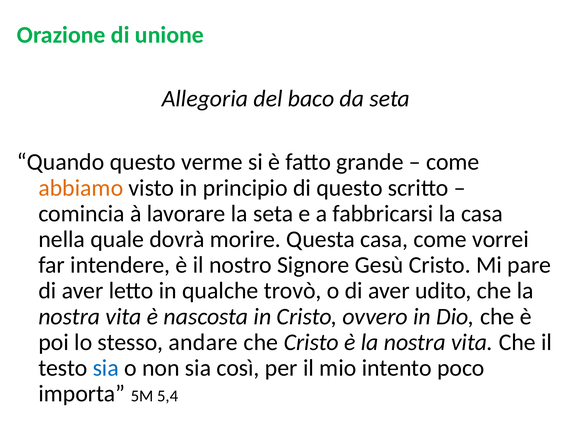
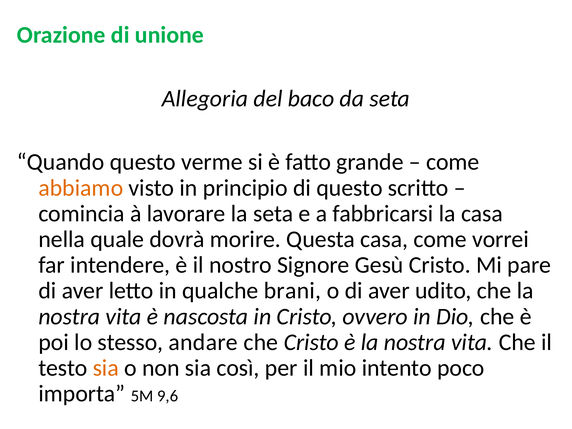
trovò: trovò -> brani
sia at (106, 368) colour: blue -> orange
5,4: 5,4 -> 9,6
